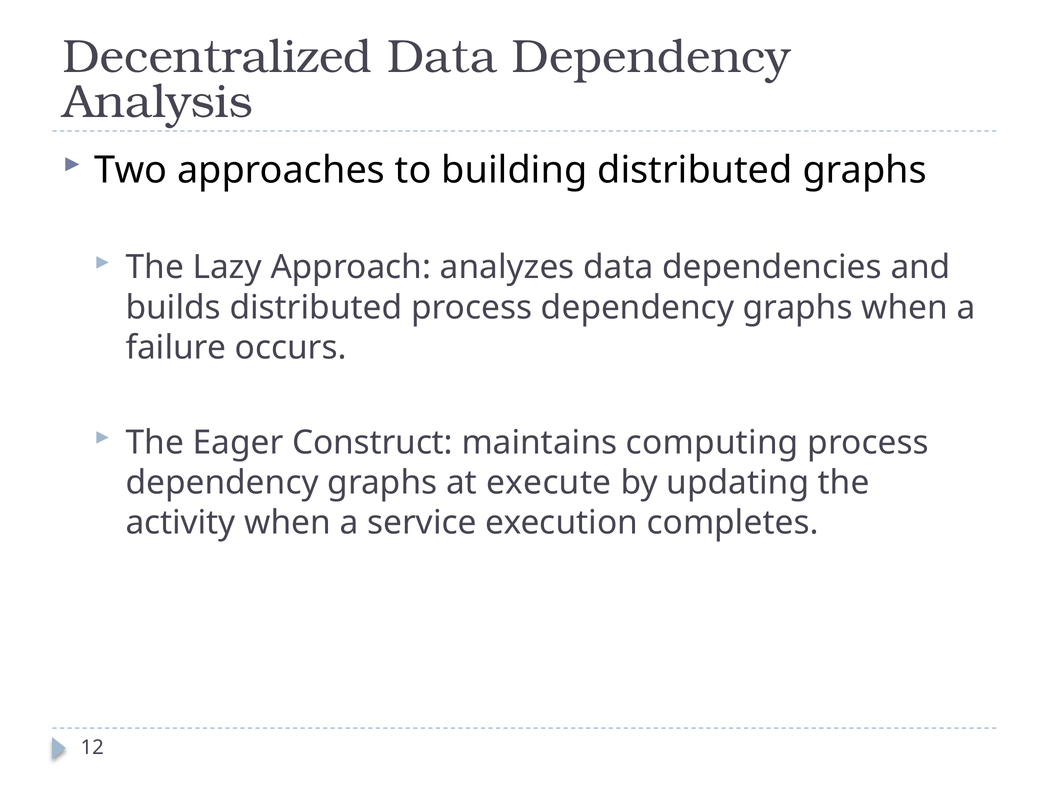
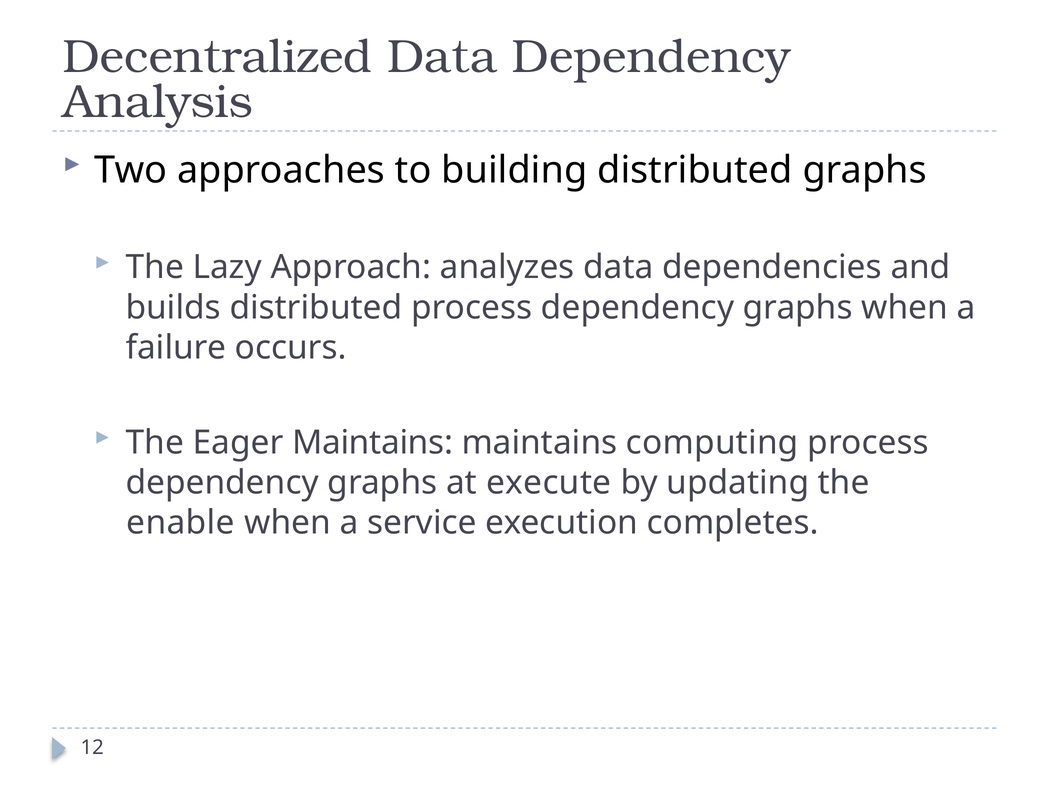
Eager Construct: Construct -> Maintains
activity: activity -> enable
